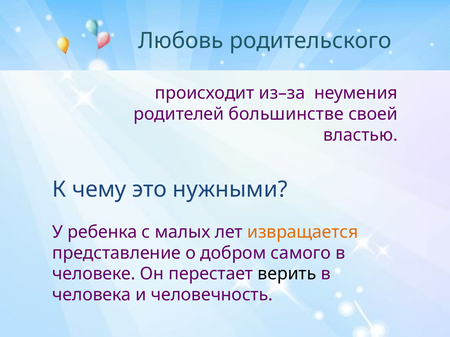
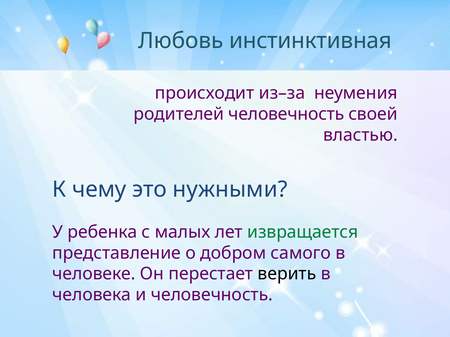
родительского: родительского -> инстинктивная
родителей большинстве: большинстве -> человечность
извращается colour: orange -> green
